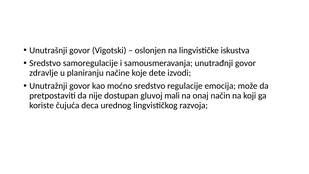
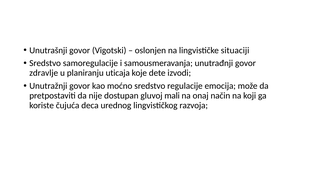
iskustva: iskustva -> situaciji
načine: načine -> uticaja
